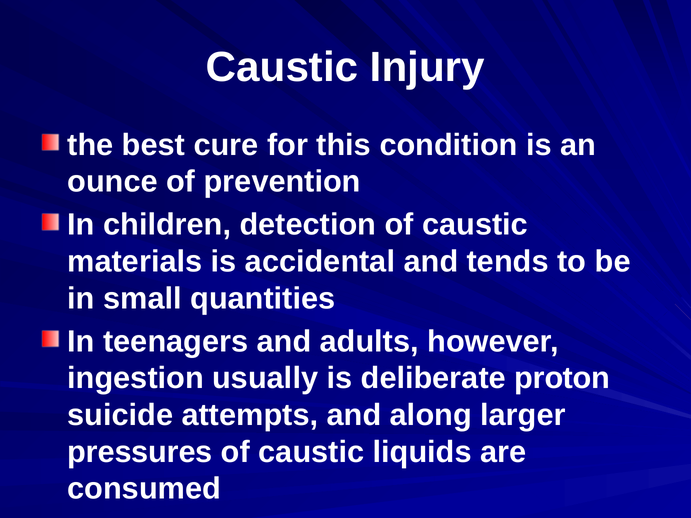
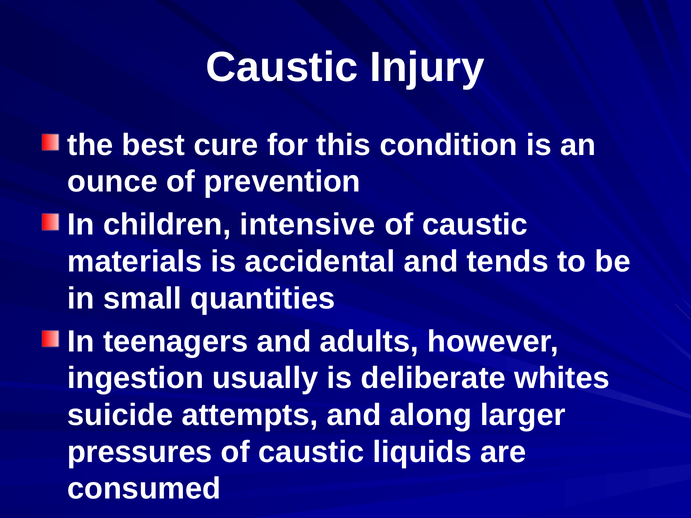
detection: detection -> intensive
proton: proton -> whites
